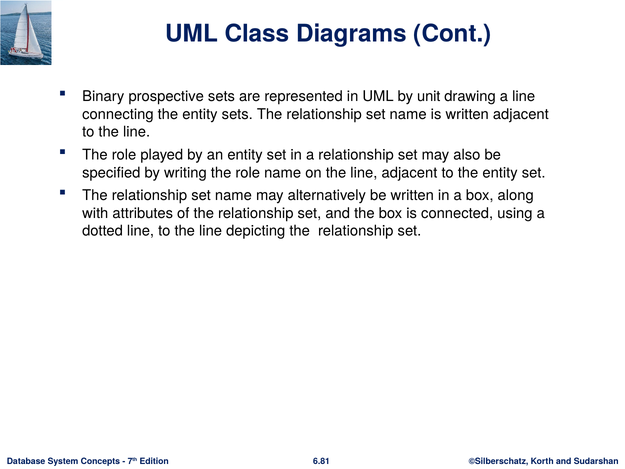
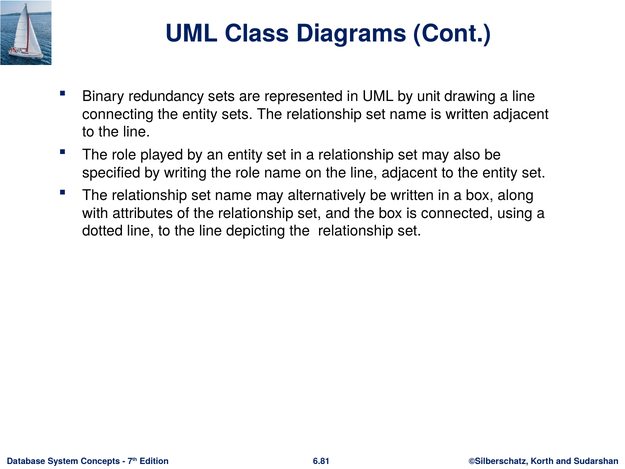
prospective: prospective -> redundancy
